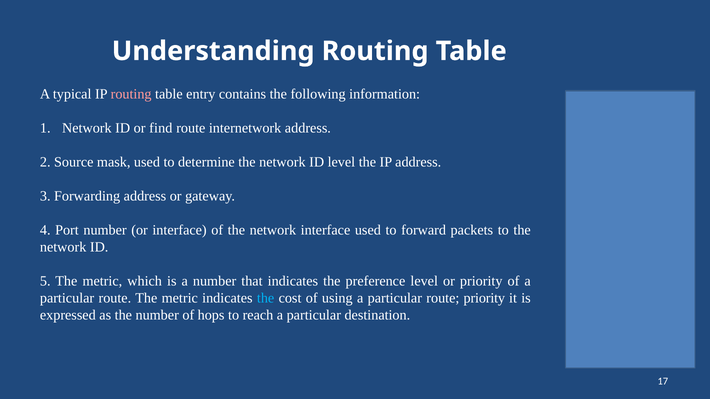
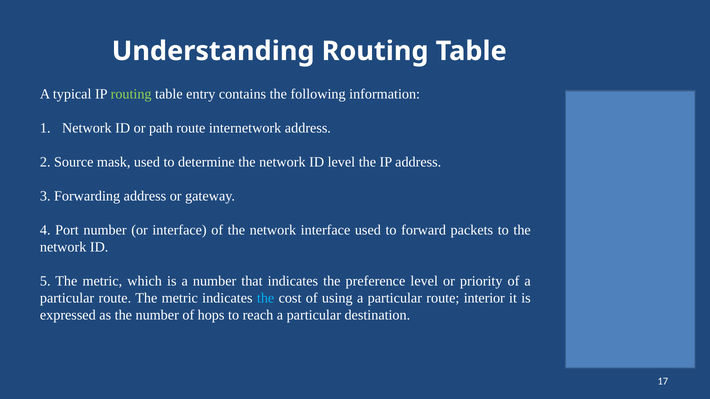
routing at (131, 94) colour: pink -> light green
find: find -> path
route priority: priority -> interior
